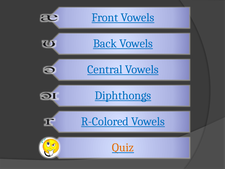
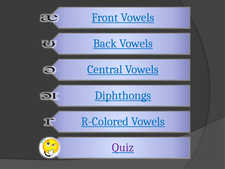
Quiz colour: orange -> purple
